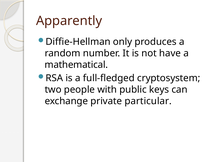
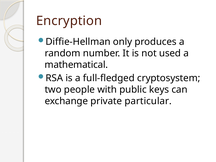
Apparently: Apparently -> Encryption
have: have -> used
